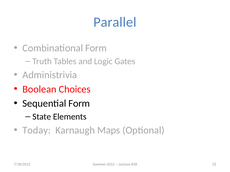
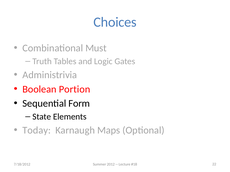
Parallel: Parallel -> Choices
Combinational Form: Form -> Must
Choices: Choices -> Portion
